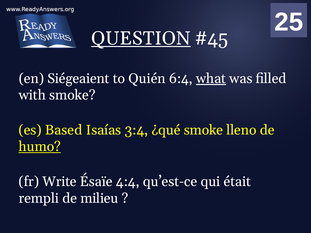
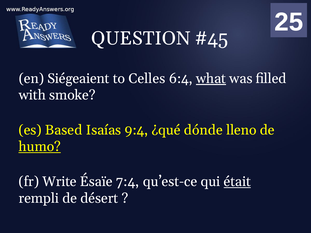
QUESTION underline: present -> none
Quién: Quién -> Celles
3:4: 3:4 -> 9:4
¿qué smoke: smoke -> dónde
4:4: 4:4 -> 7:4
était underline: none -> present
milieu: milieu -> désert
